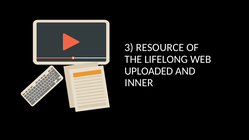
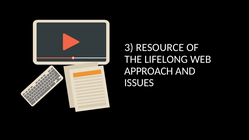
UPLOADED: UPLOADED -> APPROACH
INNER: INNER -> ISSUES
